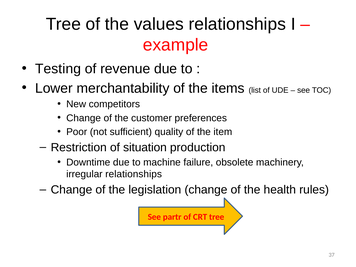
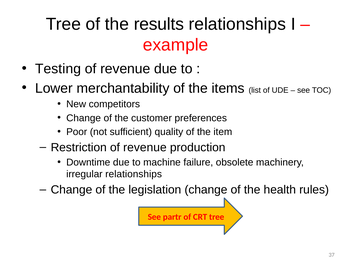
values: values -> results
Restriction of situation: situation -> revenue
